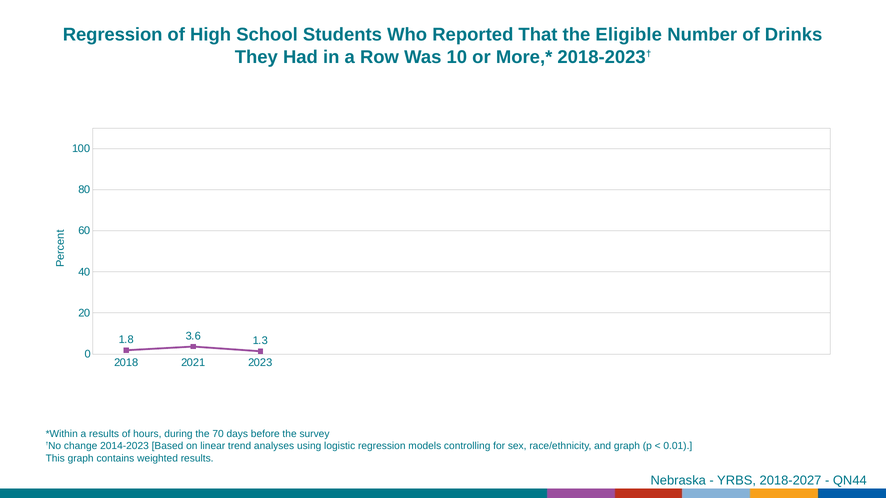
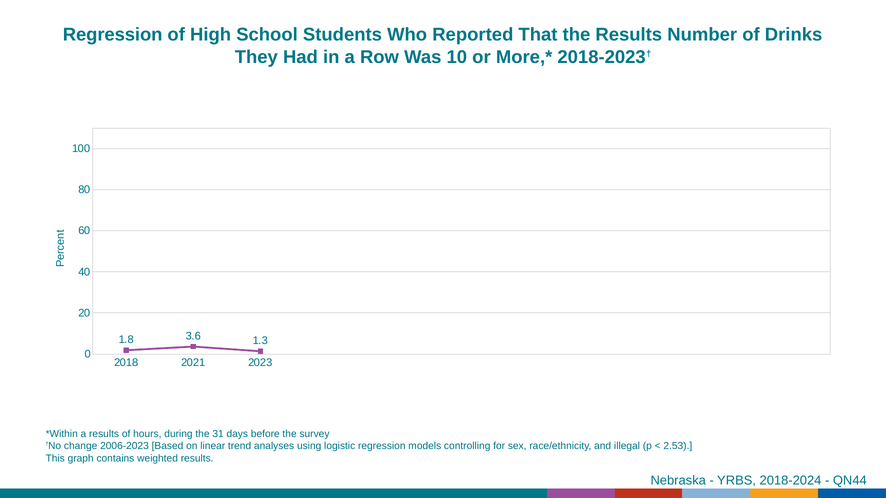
the Eligible: Eligible -> Results
70: 70 -> 31
2014-2023: 2014-2023 -> 2006-2023
and graph: graph -> illegal
0.01: 0.01 -> 2.53
2018-2027: 2018-2027 -> 2018-2024
